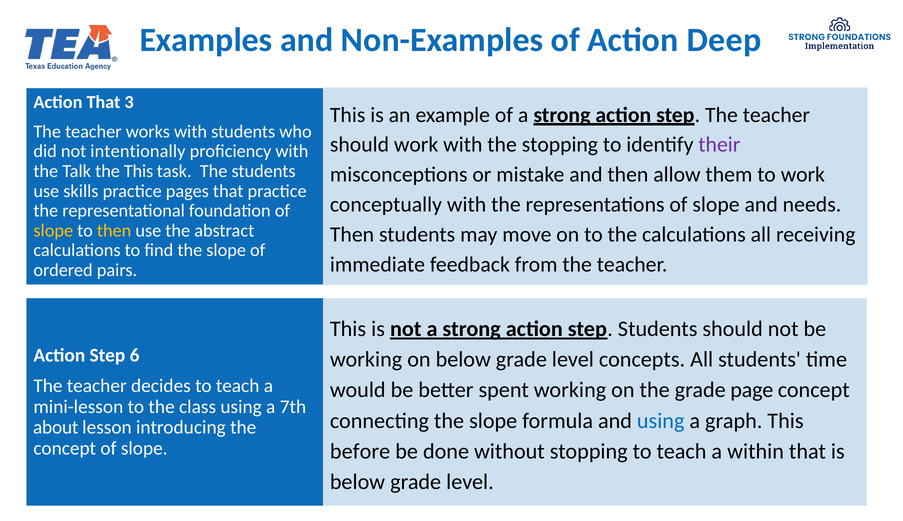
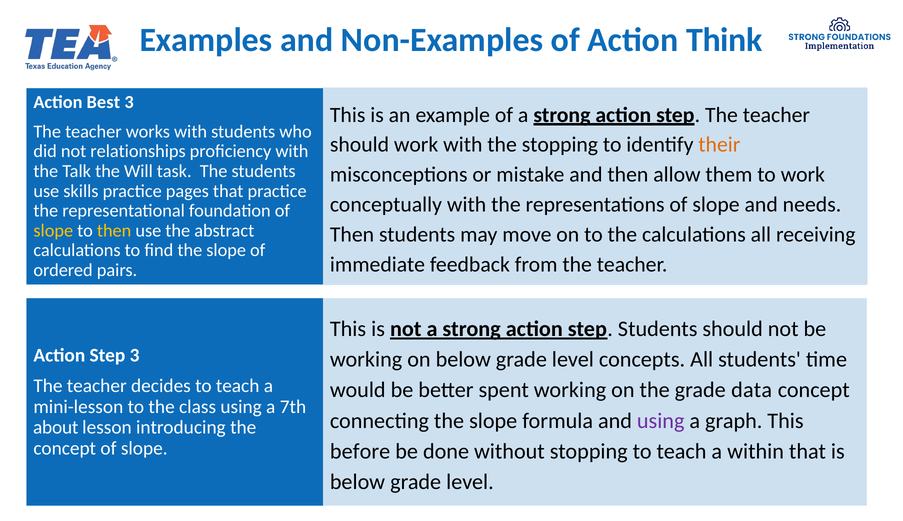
Deep: Deep -> Think
Action That: That -> Best
their colour: purple -> orange
intentionally: intentionally -> relationships
the This: This -> Will
Step 6: 6 -> 3
page: page -> data
using at (661, 421) colour: blue -> purple
